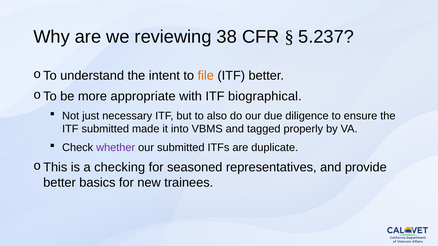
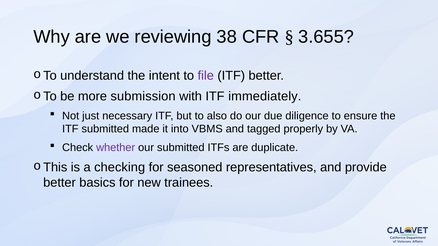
5.237: 5.237 -> 3.655
file colour: orange -> purple
appropriate: appropriate -> submission
biographical: biographical -> immediately
